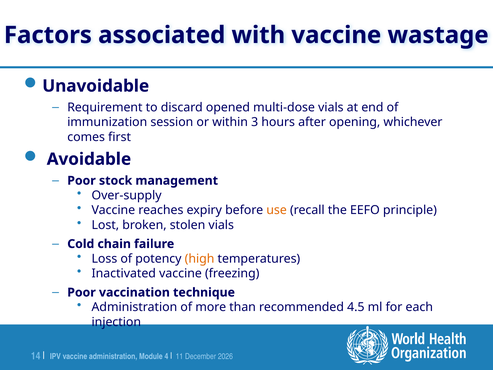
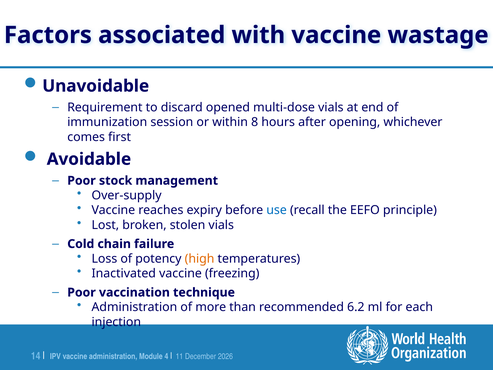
3: 3 -> 8
use colour: orange -> blue
4.5: 4.5 -> 6.2
